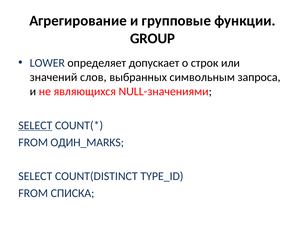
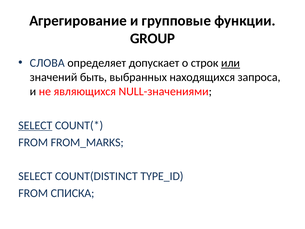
LOWER: LOWER -> СЛОВА
или underline: none -> present
слов: слов -> быть
символьным: символьным -> находящихся
ОДИН_MARKS: ОДИН_MARKS -> FROM_MARKS
